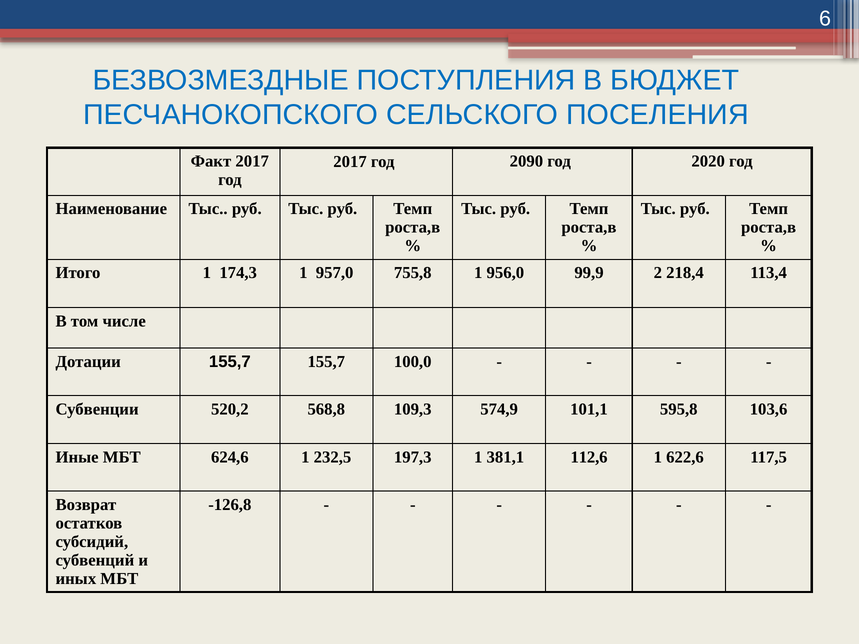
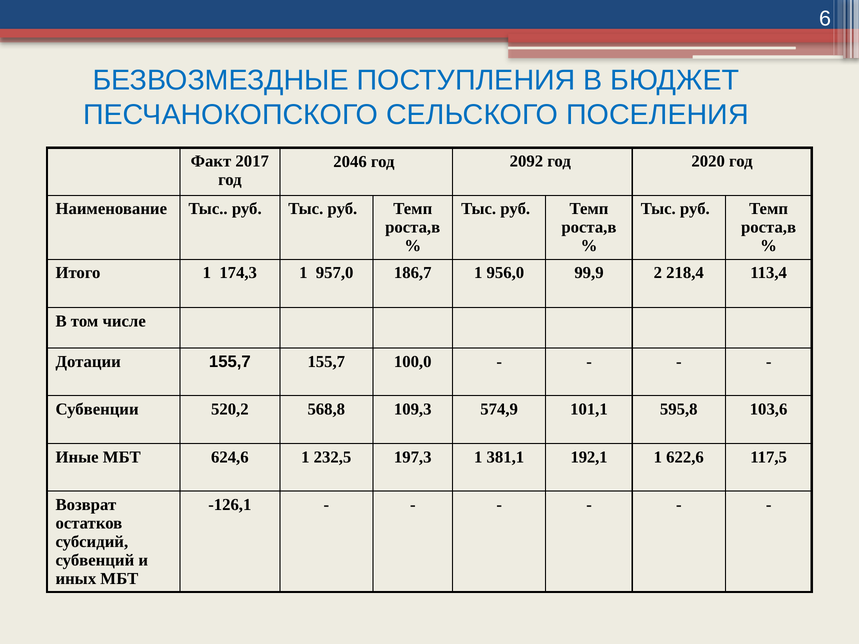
2017 at (350, 162): 2017 -> 2046
2090: 2090 -> 2092
755,8: 755,8 -> 186,7
112,6: 112,6 -> 192,1
-126,8: -126,8 -> -126,1
